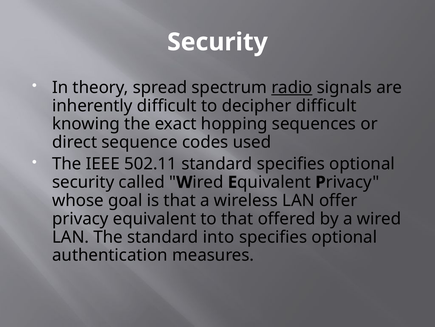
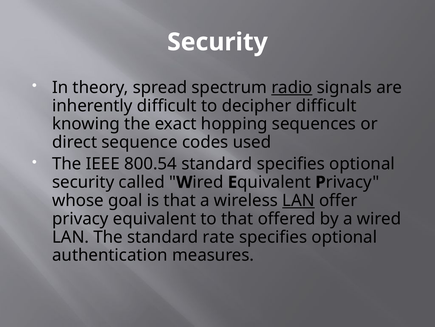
502.11: 502.11 -> 800.54
LAN at (299, 200) underline: none -> present
into: into -> rate
